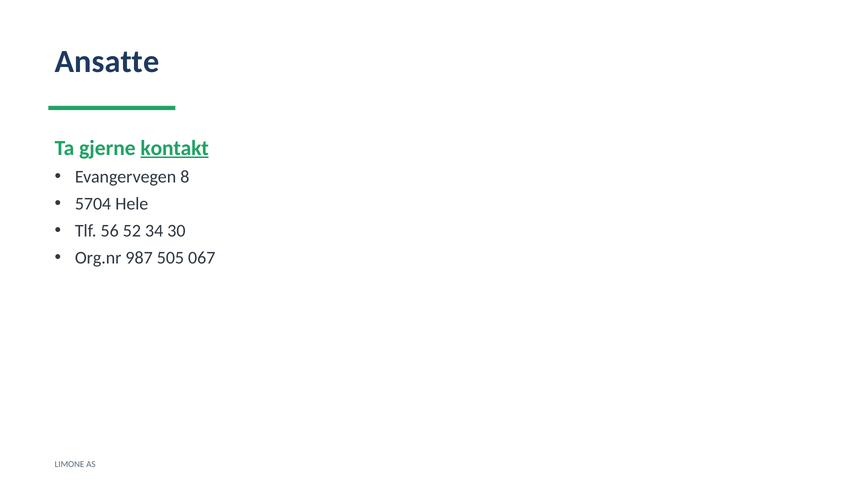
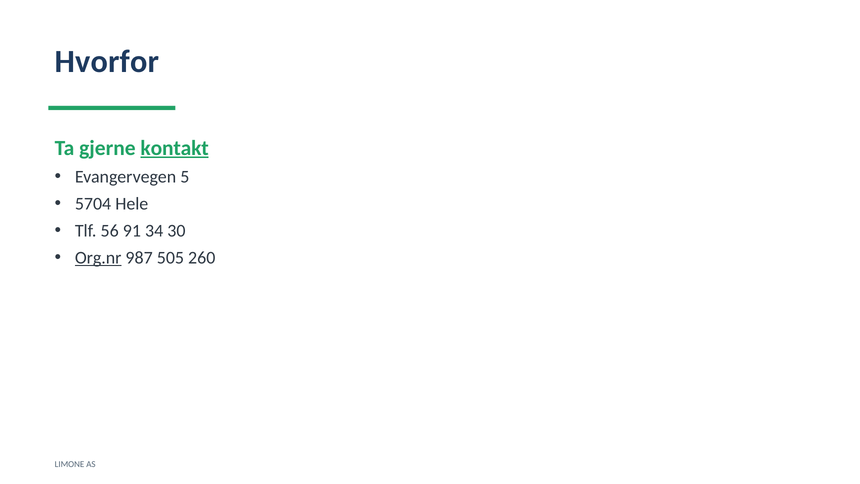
Ansatte: Ansatte -> Hvorfor
8: 8 -> 5
52: 52 -> 91
Org.nr underline: none -> present
067: 067 -> 260
